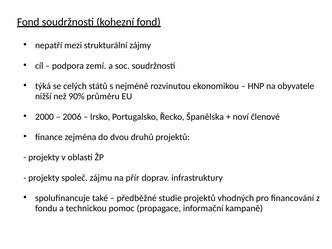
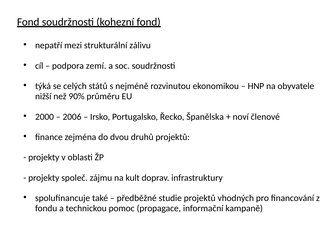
zájmy: zájmy -> zálivu
přír: přír -> kult
